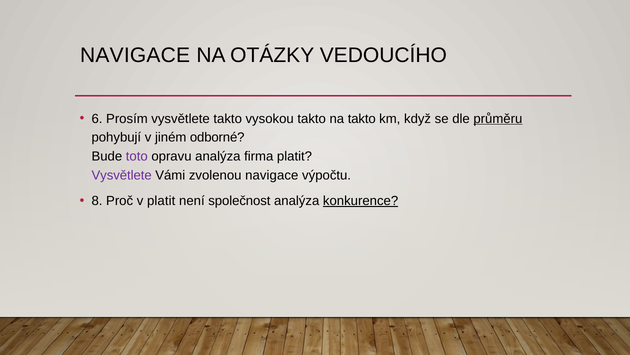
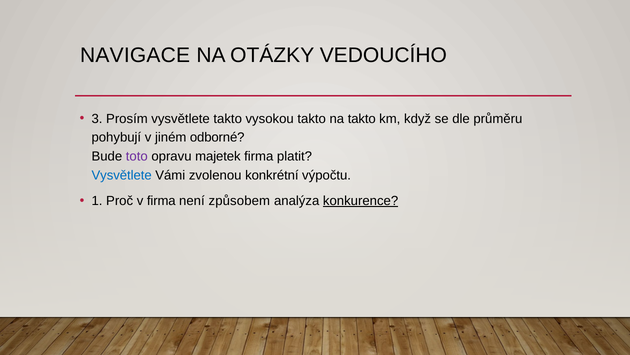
6: 6 -> 3
průměru underline: present -> none
opravu analýza: analýza -> majetek
Vysvětlete at (122, 175) colour: purple -> blue
zvolenou navigace: navigace -> konkrétní
8: 8 -> 1
v platit: platit -> firma
společnost: společnost -> způsobem
